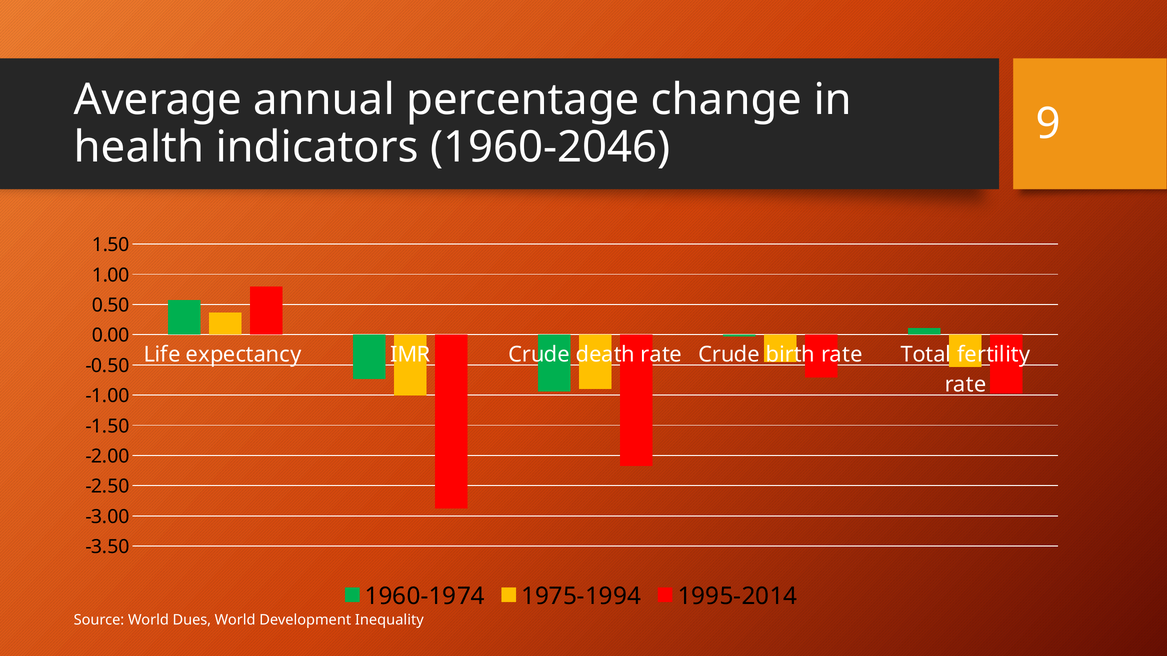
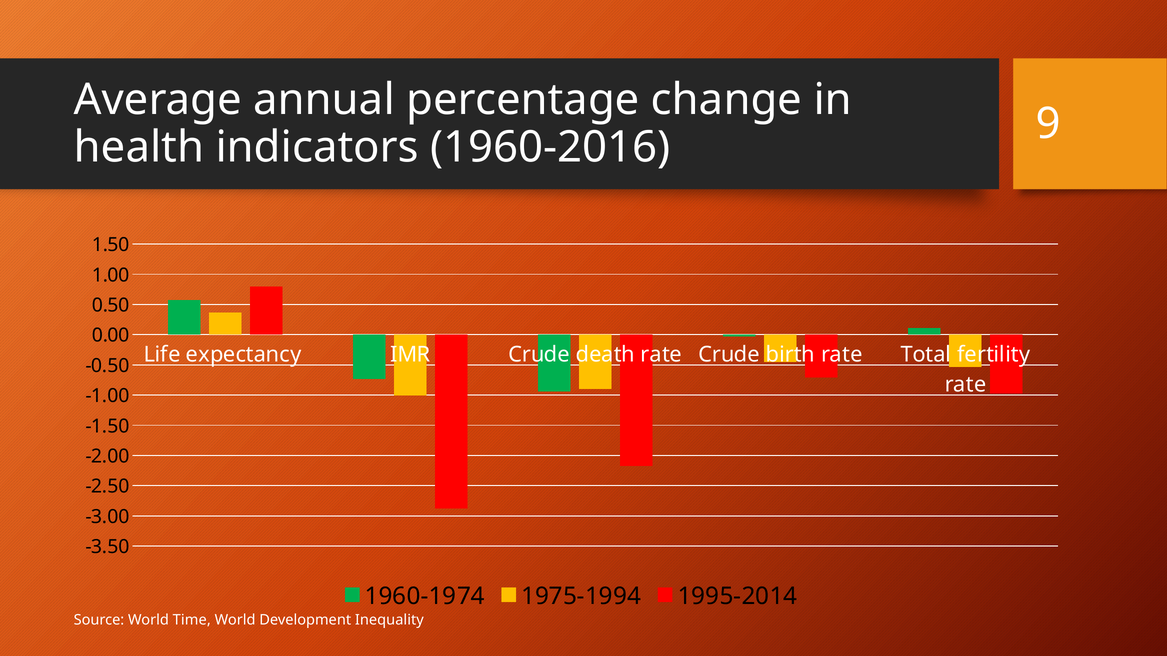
1960-2046: 1960-2046 -> 1960-2016
Dues: Dues -> Time
